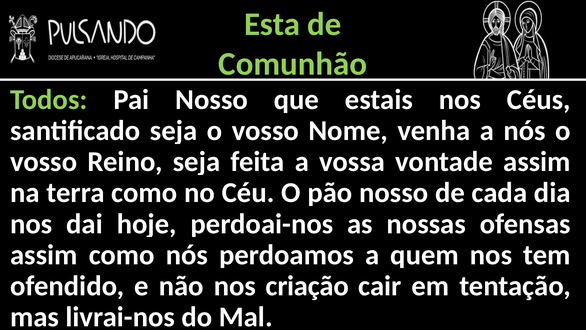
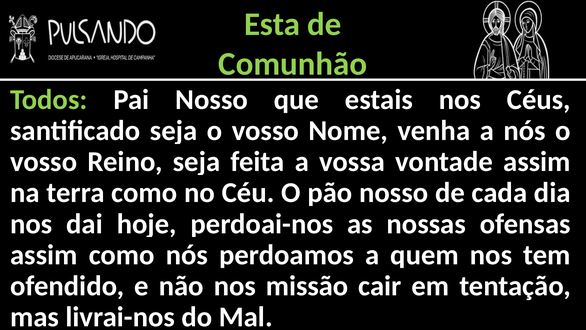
criação: criação -> missão
